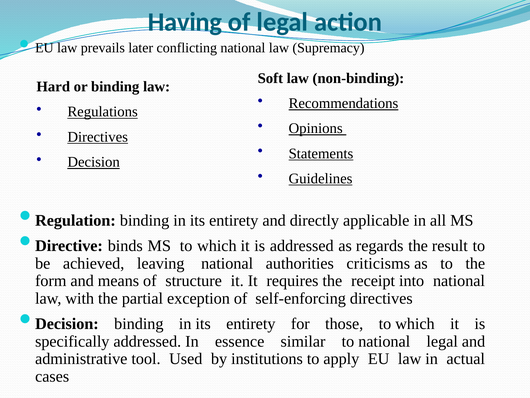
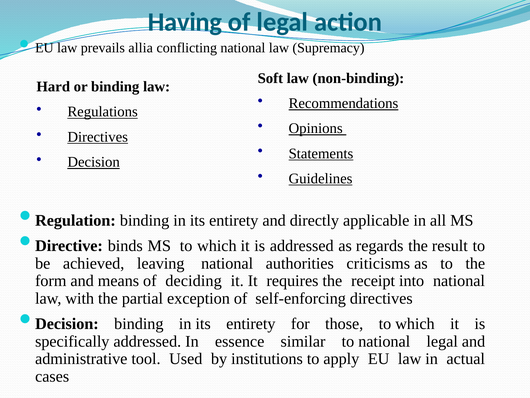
later: later -> allia
structure: structure -> deciding
